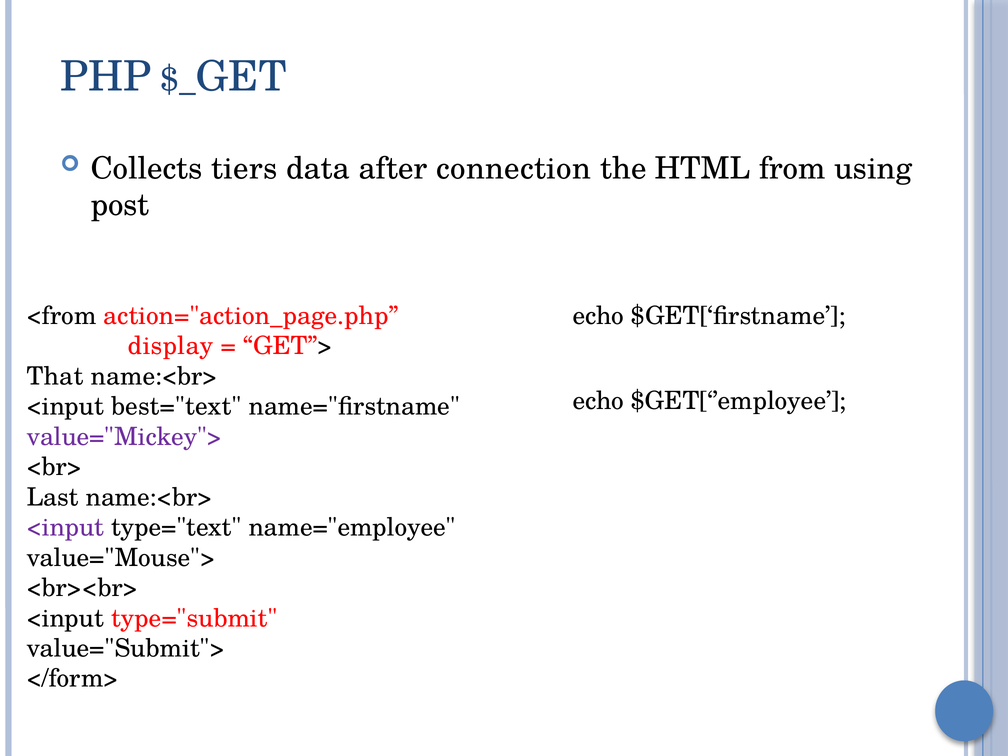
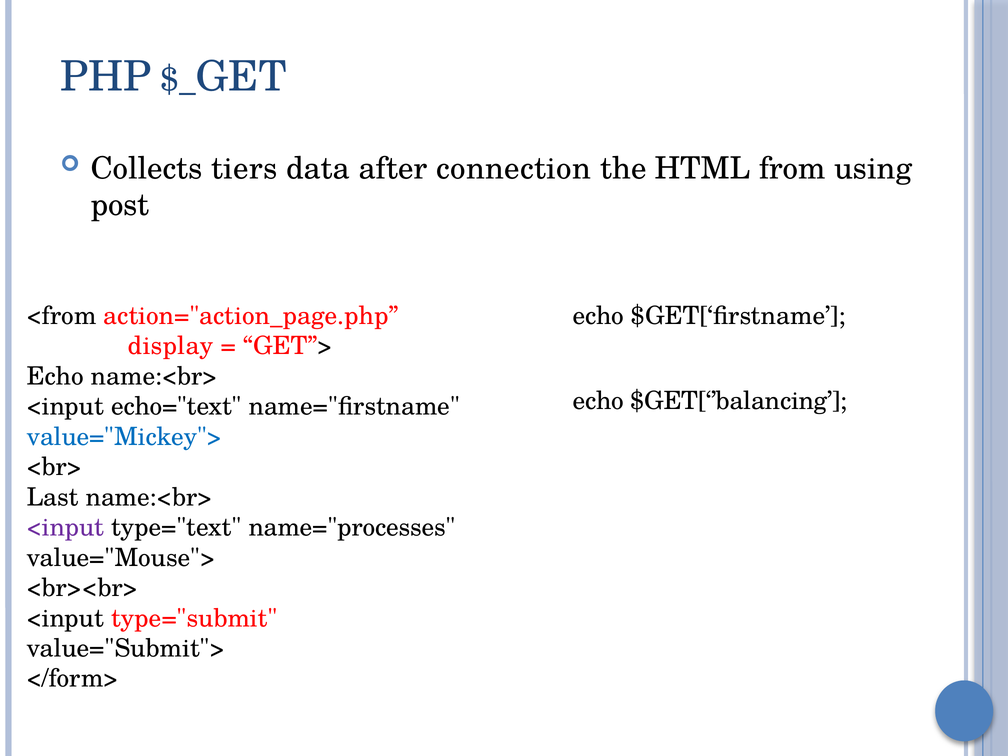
That at (55, 376): That -> Echo
$GET[‘’employee: $GET[‘’employee -> $GET[‘’balancing
best="text: best="text -> echo="text
value="Mickey"> colour: purple -> blue
name="employee: name="employee -> name="processes
